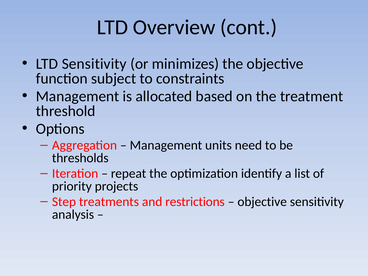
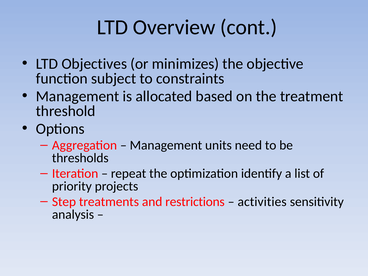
LTD Sensitivity: Sensitivity -> Objectives
objective at (262, 202): objective -> activities
